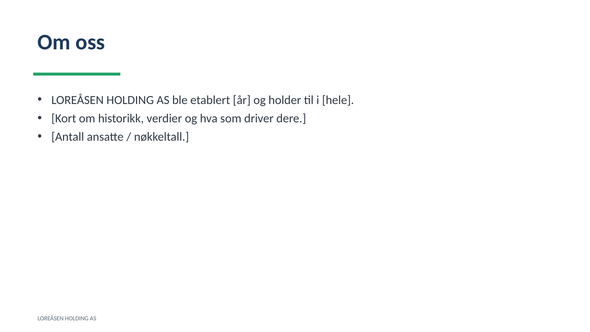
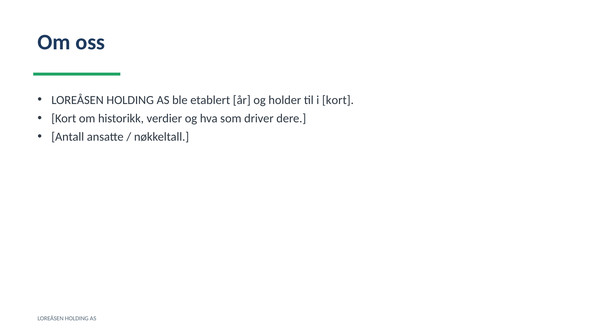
i hele: hele -> kort
